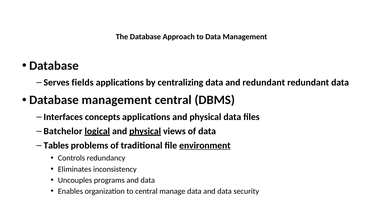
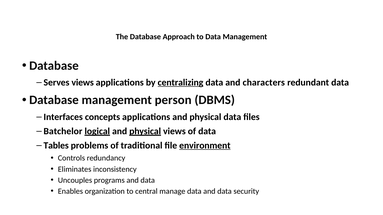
Serves fields: fields -> views
centralizing underline: none -> present
and redundant: redundant -> characters
management central: central -> person
